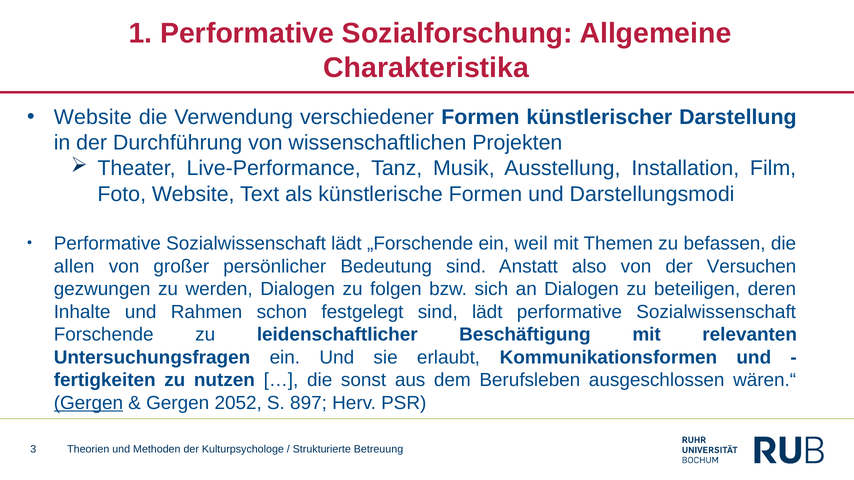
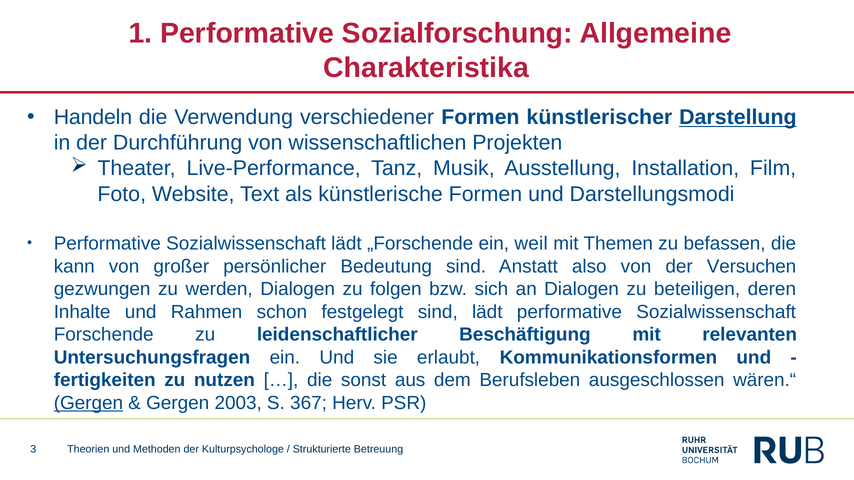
Website at (93, 117): Website -> Handeln
Darstellung underline: none -> present
allen: allen -> kann
2052: 2052 -> 2003
897: 897 -> 367
